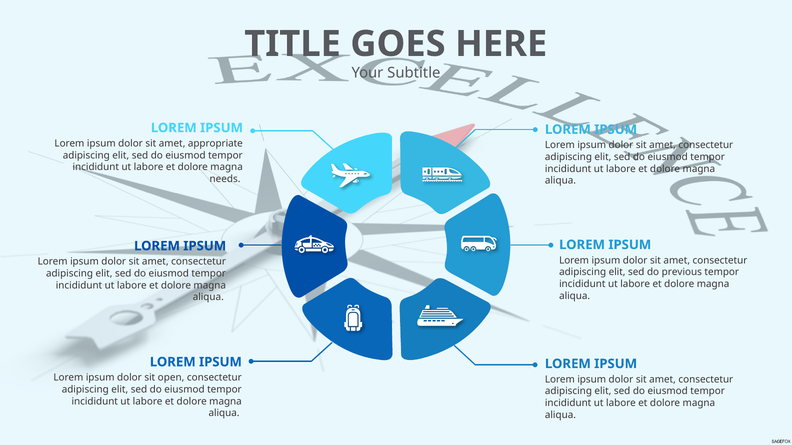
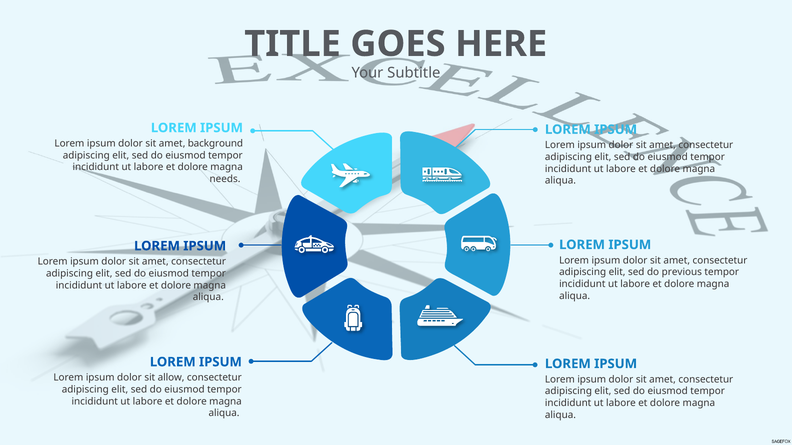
appropriate: appropriate -> background
open: open -> allow
